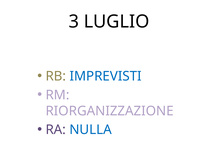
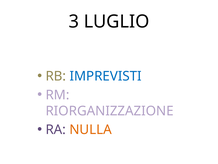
NULLA colour: blue -> orange
